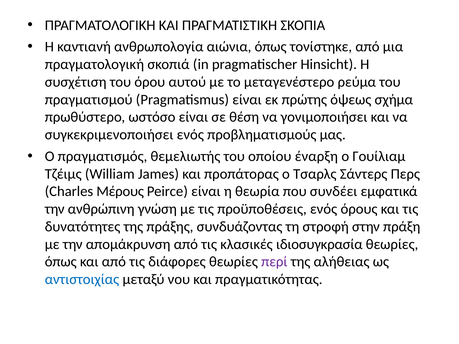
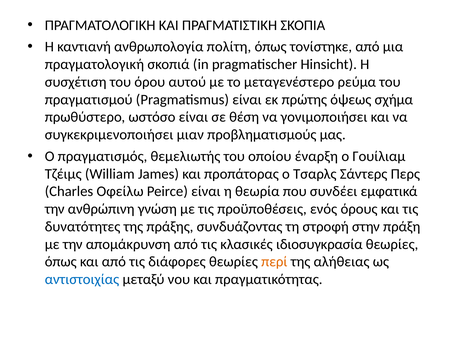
αιώνια: αιώνια -> πολίτη
συγκεκριμενοποιήσει ενός: ενός -> μιαν
Μέρους: Μέρους -> Οφείλω
περί colour: purple -> orange
